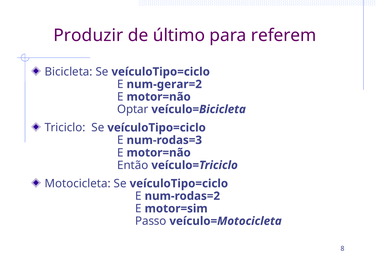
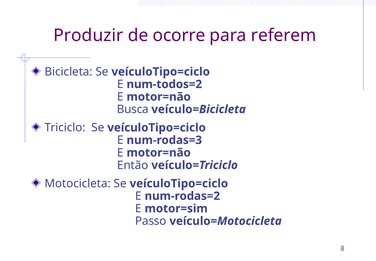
último: último -> ocorre
num-gerar=2: num-gerar=2 -> num-todos=2
Optar: Optar -> Busca
